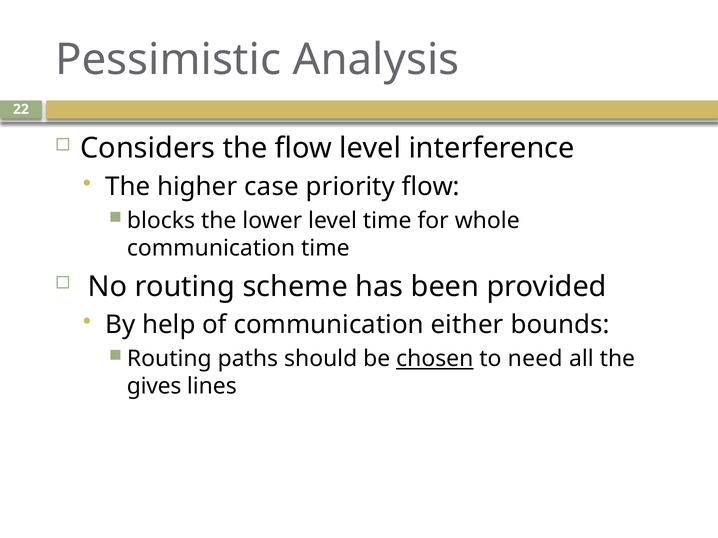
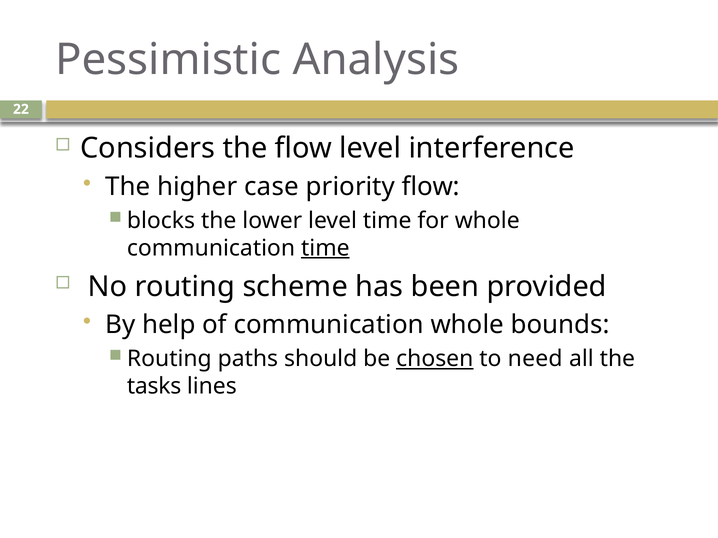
time at (325, 248) underline: none -> present
communication either: either -> whole
gives: gives -> tasks
